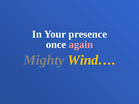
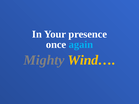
again colour: pink -> light blue
